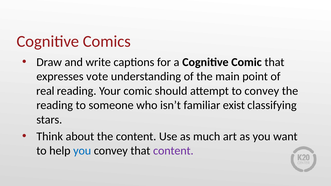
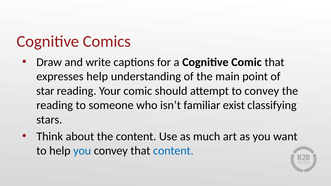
expresses vote: vote -> help
real: real -> star
content at (173, 151) colour: purple -> blue
